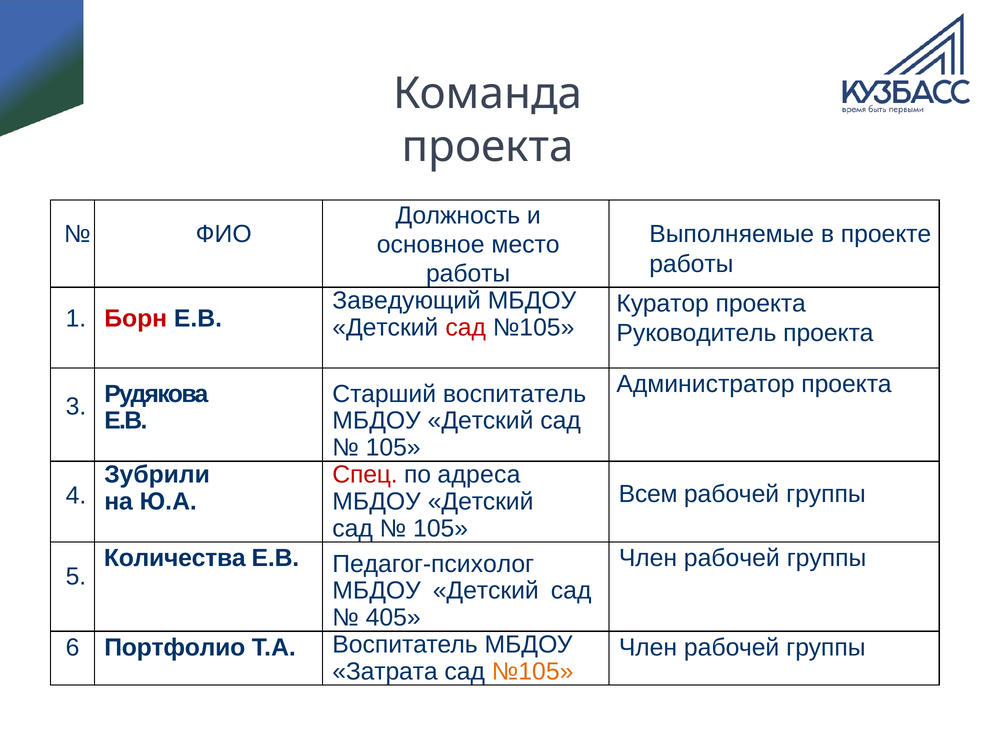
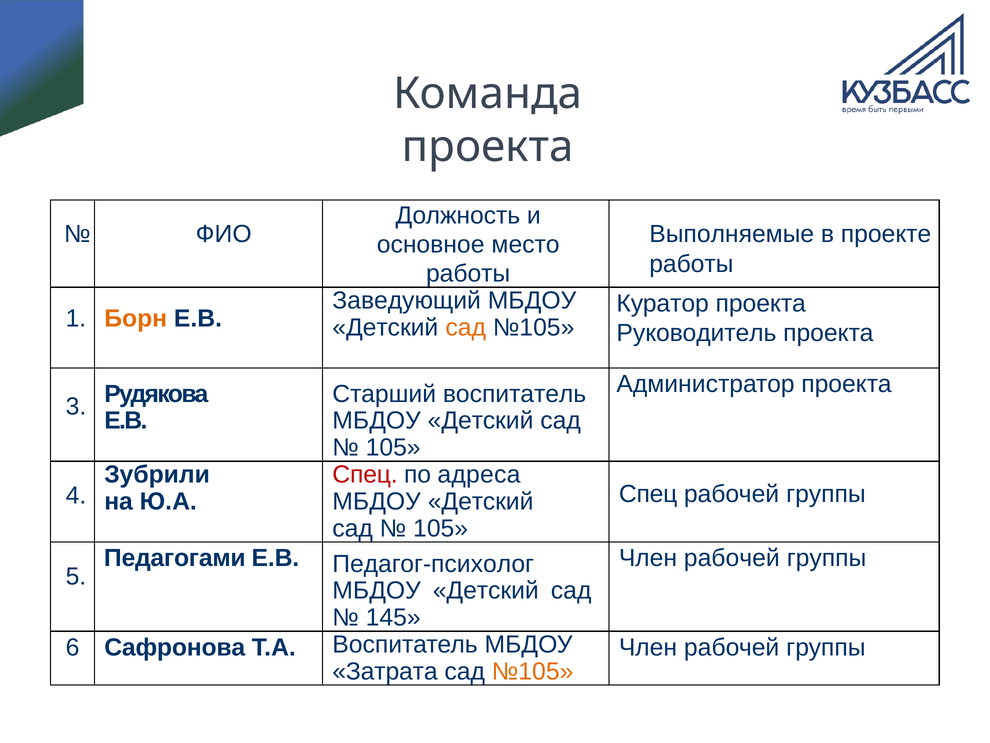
Борн colour: red -> orange
сад at (466, 327) colour: red -> orange
Всем at (648, 494): Всем -> Спец
Количества: Количества -> Педагогами
405: 405 -> 145
Портфолио: Портфолио -> Сафронова
